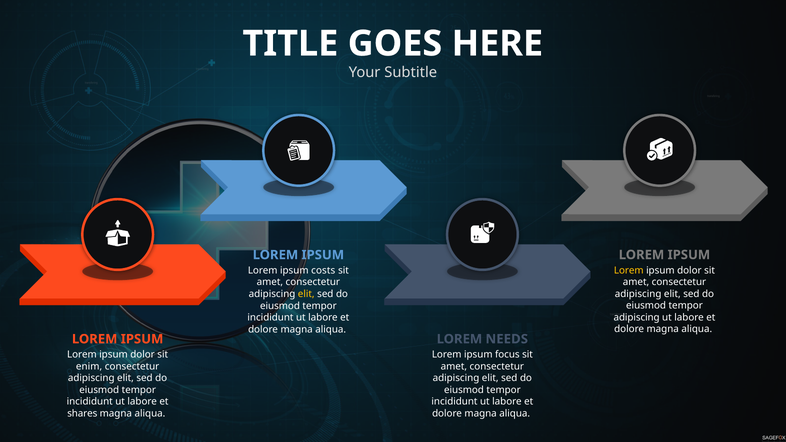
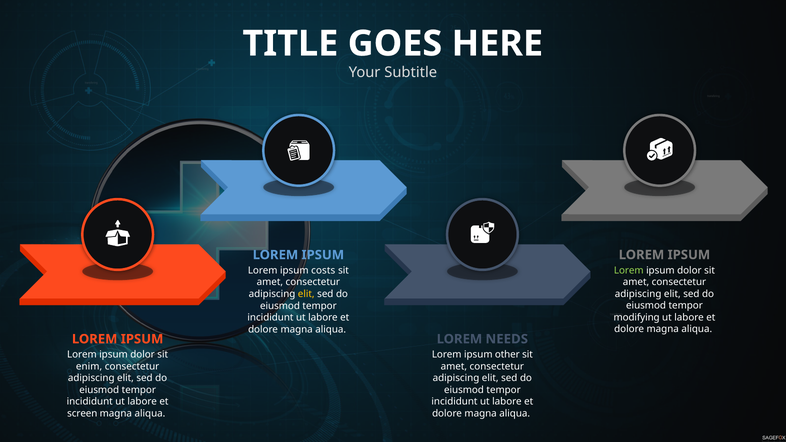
Lorem at (629, 270) colour: yellow -> light green
adipiscing at (637, 318): adipiscing -> modifying
focus: focus -> other
shares: shares -> screen
